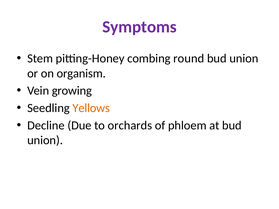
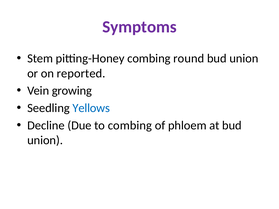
organism: organism -> reported
Yellows colour: orange -> blue
to orchards: orchards -> combing
